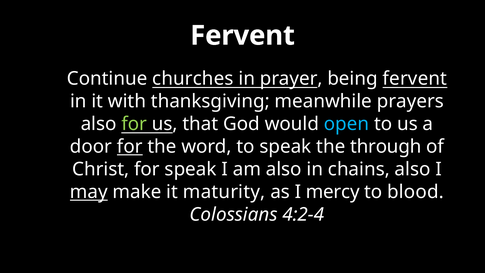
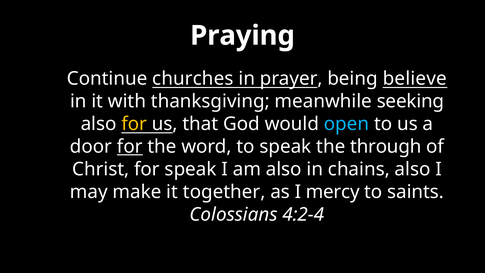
Fervent at (243, 36): Fervent -> Praying
being fervent: fervent -> believe
prayers: prayers -> seeking
for at (134, 124) colour: light green -> yellow
may underline: present -> none
maturity: maturity -> together
blood: blood -> saints
